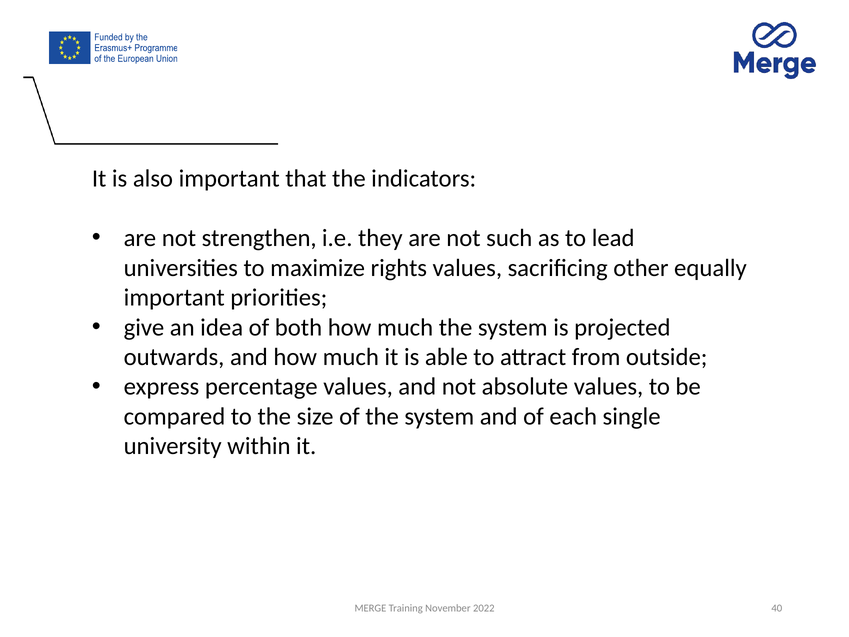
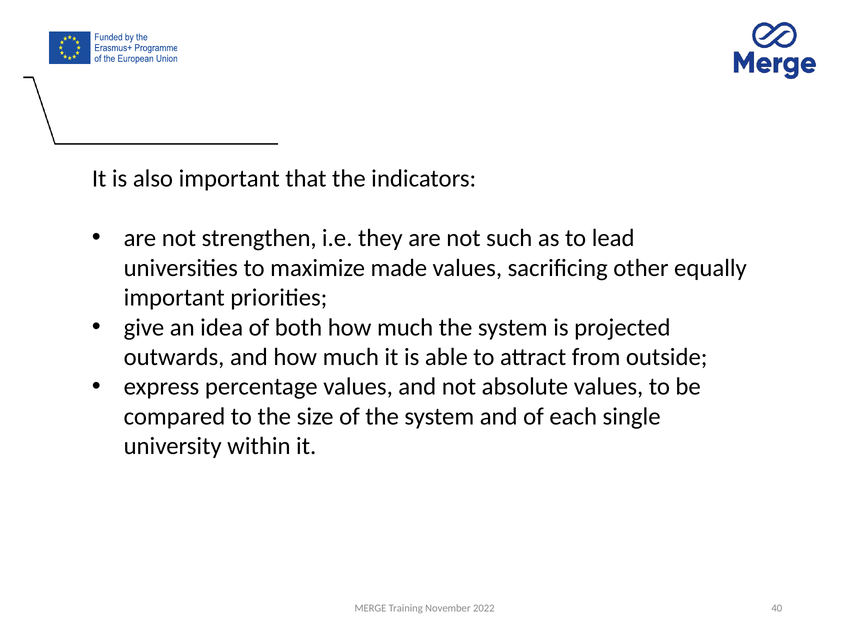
rights: rights -> made
